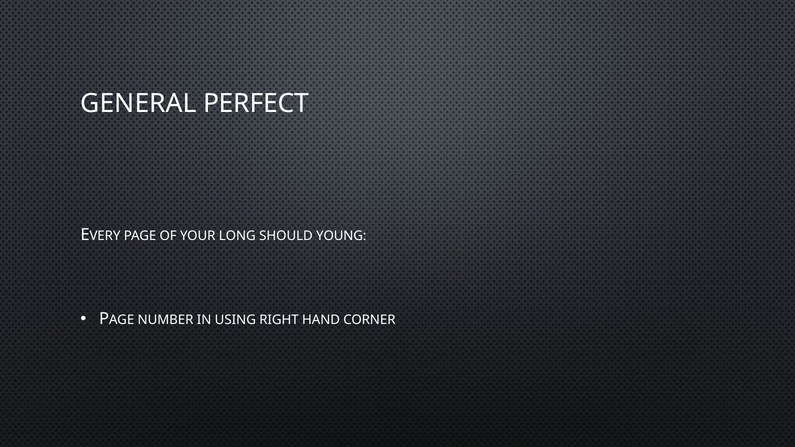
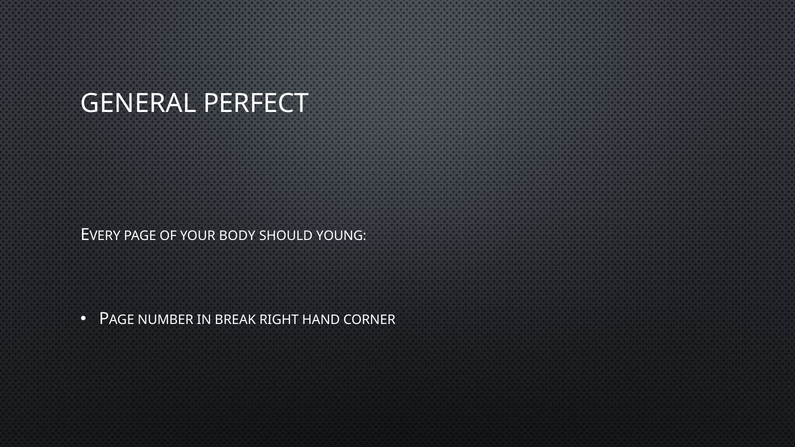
LONG: LONG -> BODY
USING: USING -> BREAK
